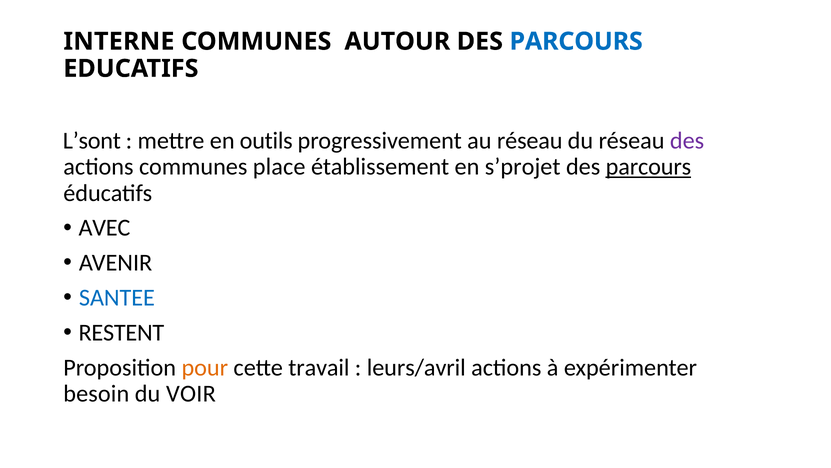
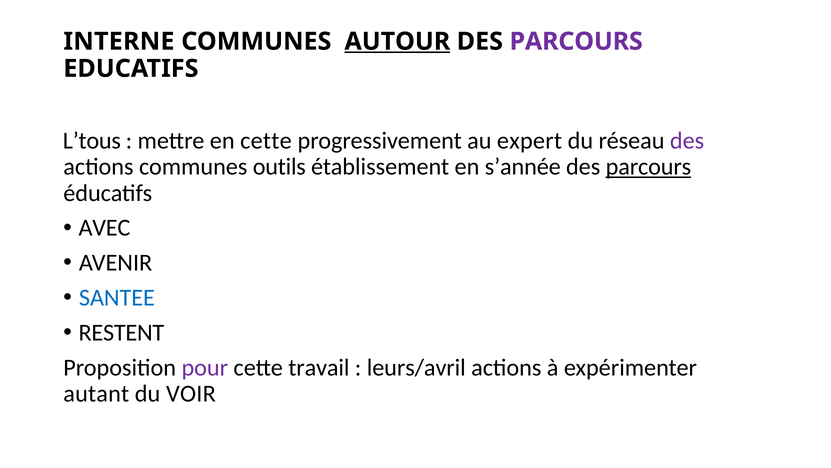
AUTOUR underline: none -> present
PARCOURS at (576, 41) colour: blue -> purple
L’sont: L’sont -> L’tous
en outils: outils -> cette
au réseau: réseau -> expert
place: place -> outils
s’projet: s’projet -> s’année
pour colour: orange -> purple
besoin: besoin -> autant
